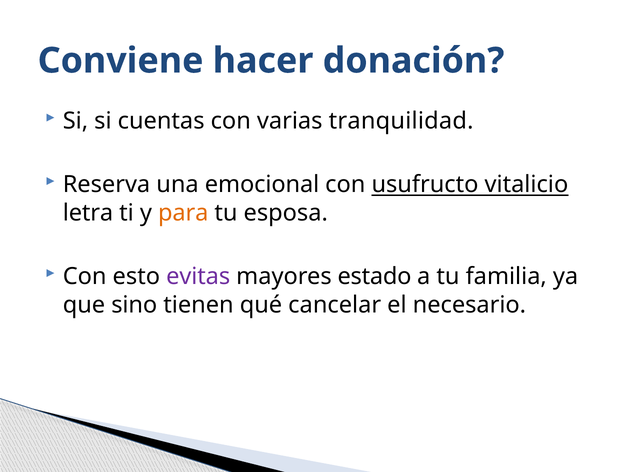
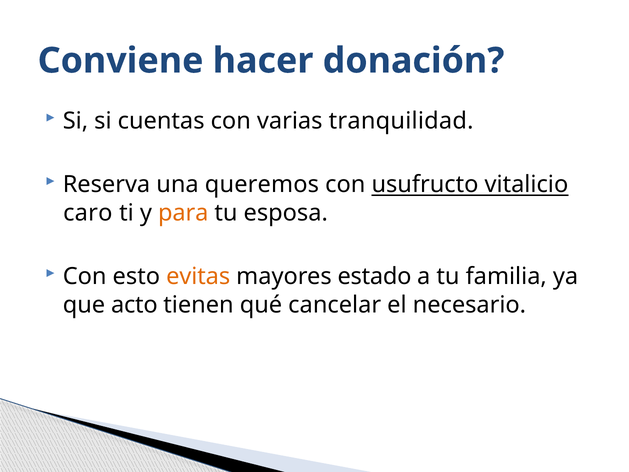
emocional: emocional -> queremos
letra: letra -> caro
evitas colour: purple -> orange
sino: sino -> acto
